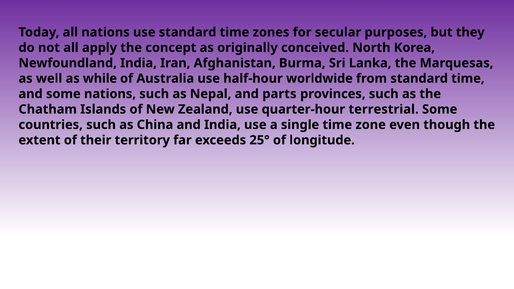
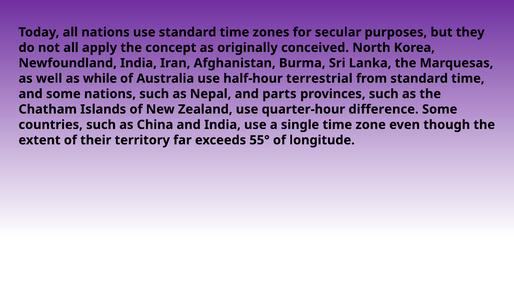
worldwide: worldwide -> terrestrial
terrestrial: terrestrial -> difference
25°: 25° -> 55°
